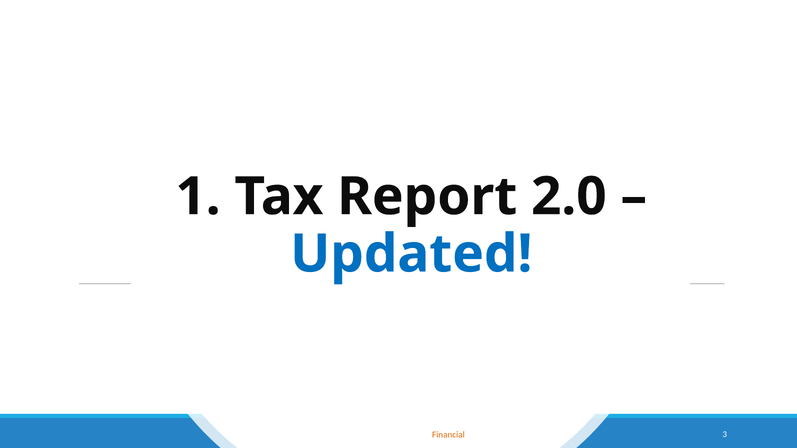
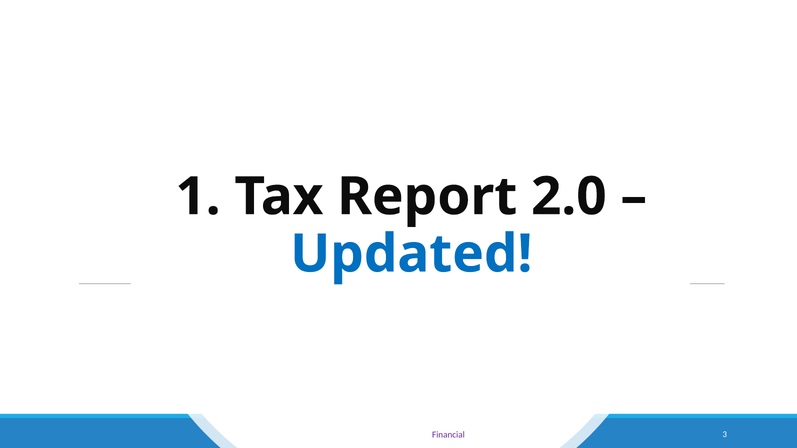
Financial at (448, 435) colour: orange -> purple
